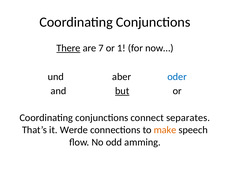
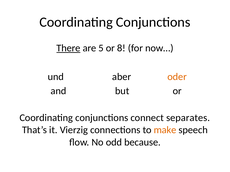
7: 7 -> 5
1: 1 -> 8
oder colour: blue -> orange
but underline: present -> none
Werde: Werde -> Vierzig
amming: amming -> because
